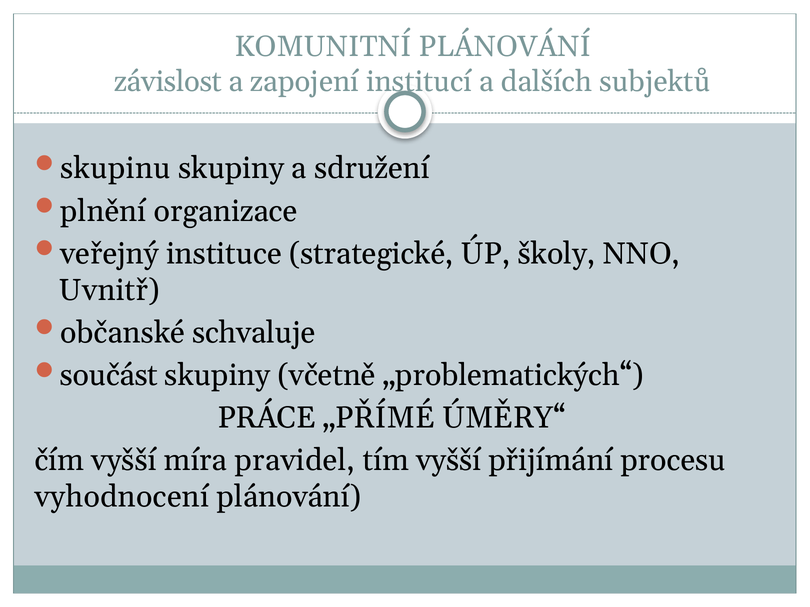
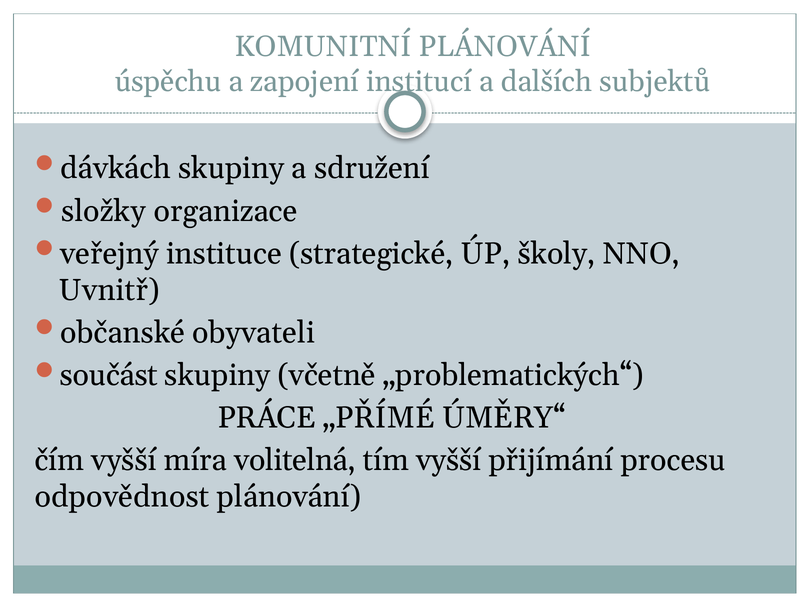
závislost: závislost -> úspěchu
skupinu: skupinu -> dávkách
plnění: plnění -> složky
schvaluje: schvaluje -> obyvateli
pravidel: pravidel -> volitelná
vyhodnocení: vyhodnocení -> odpovědnost
